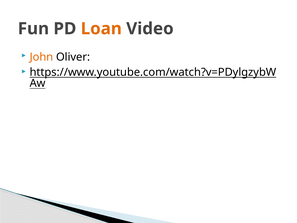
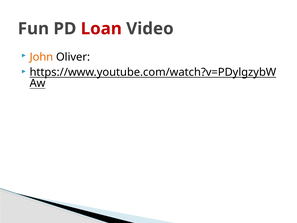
Loan colour: orange -> red
